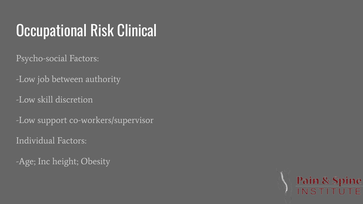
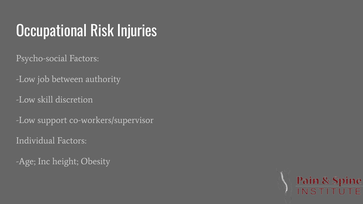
Clinical: Clinical -> Injuries
